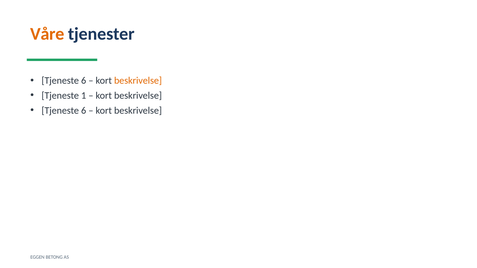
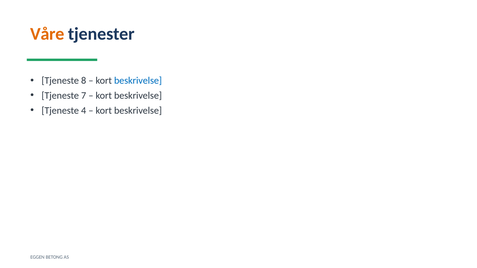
6 at (84, 81): 6 -> 8
beskrivelse at (138, 81) colour: orange -> blue
1: 1 -> 7
6 at (84, 111): 6 -> 4
